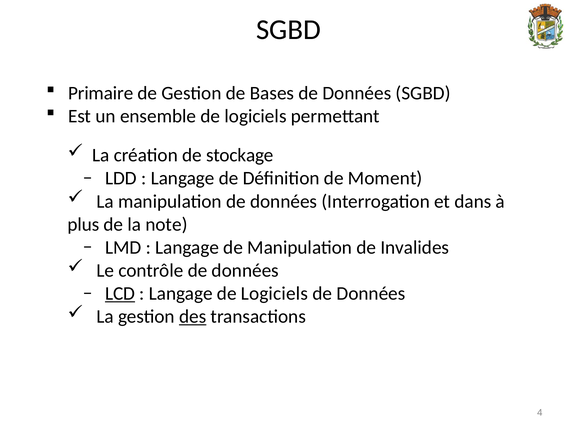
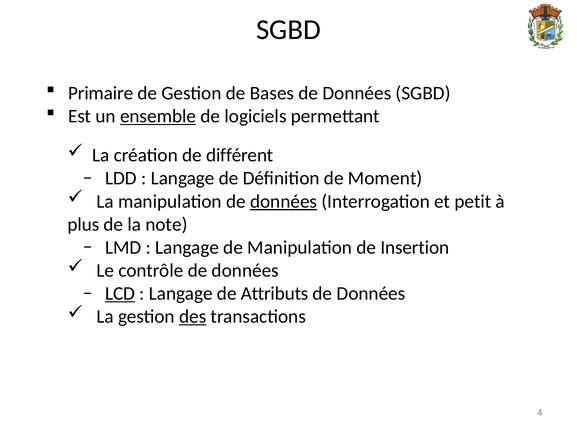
ensemble underline: none -> present
stockage: stockage -> différent
données at (284, 202) underline: none -> present
dans: dans -> petit
Invalides: Invalides -> Insertion
Langage de Logiciels: Logiciels -> Attributs
